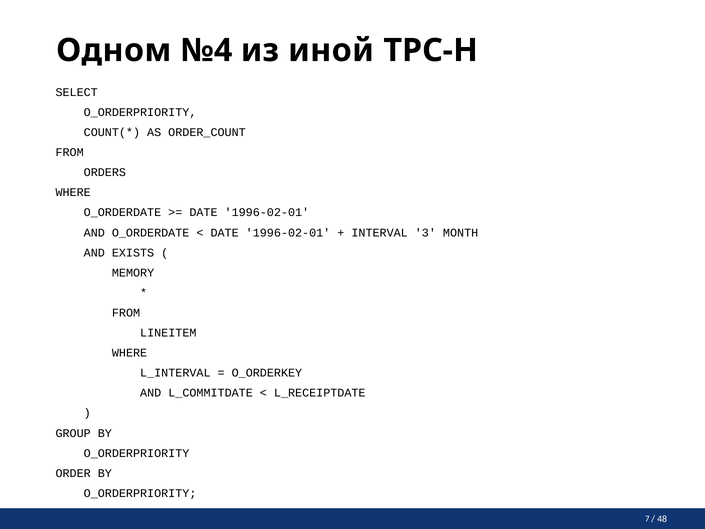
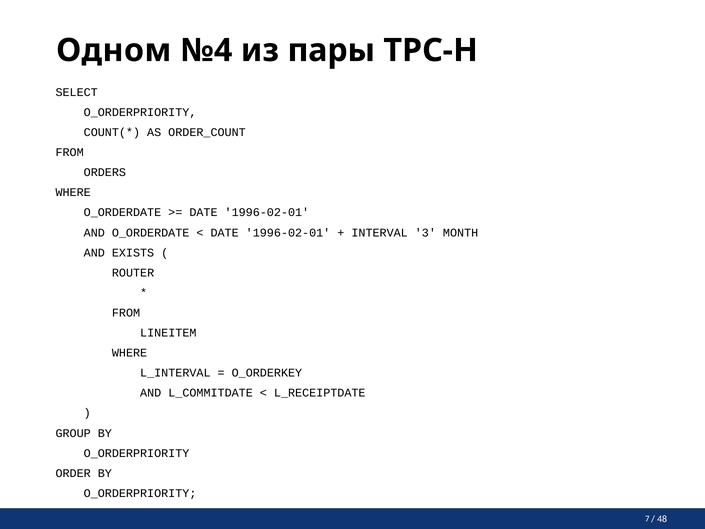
иной: иной -> пары
MEMORY: MEMORY -> ROUTER
